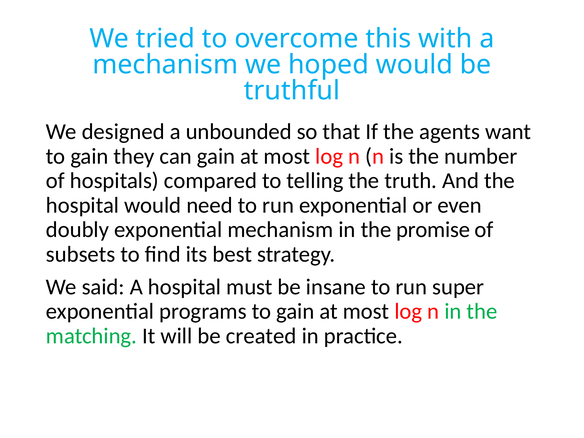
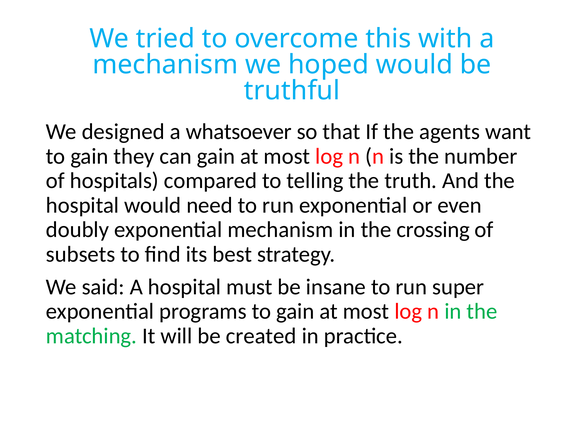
unbounded: unbounded -> whatsoever
promise: promise -> crossing
